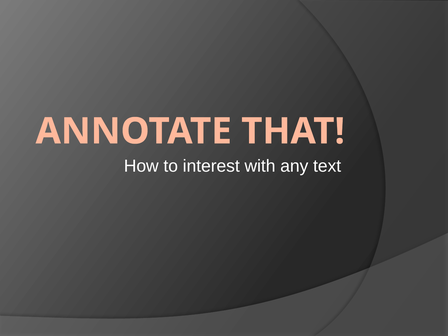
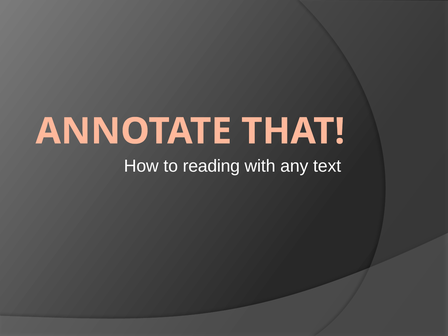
interest: interest -> reading
